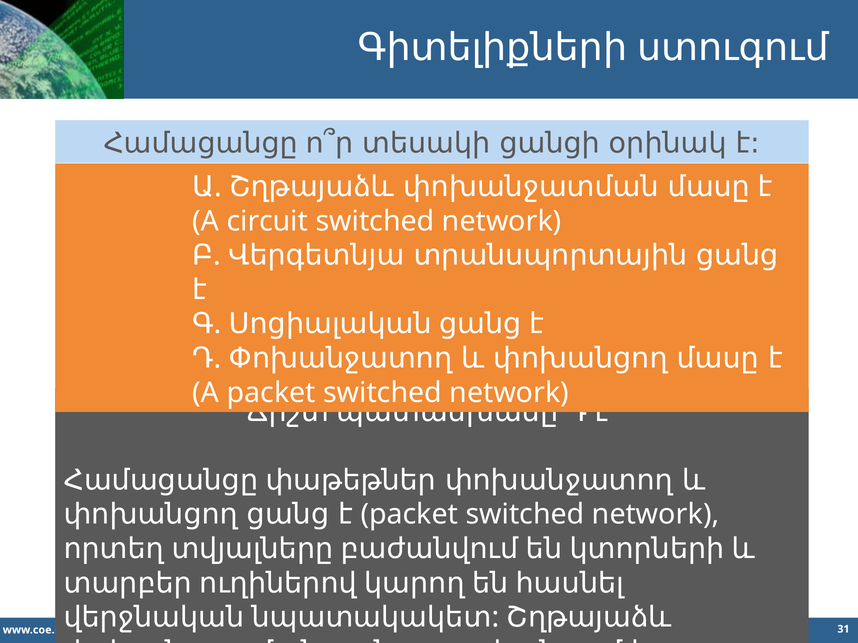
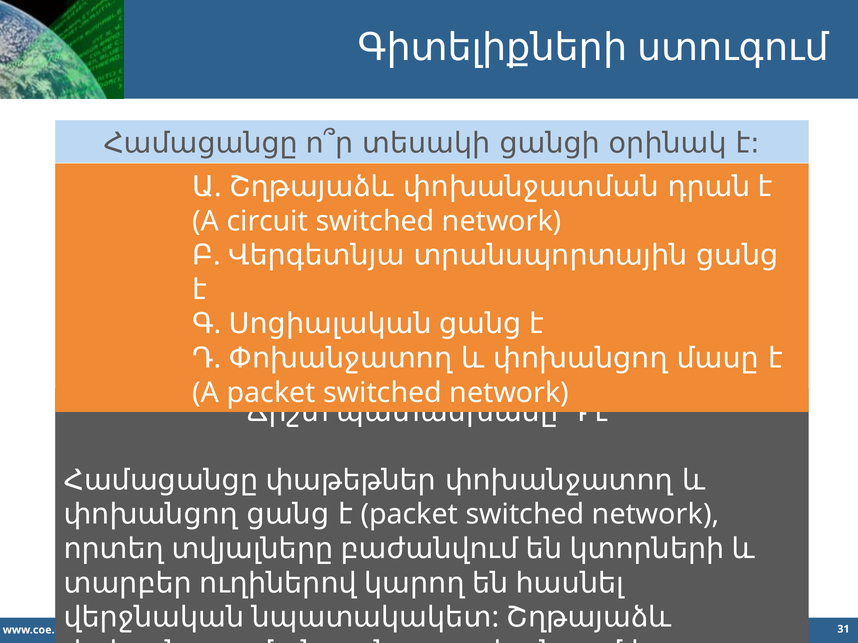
փոխանջատման մասը: մասը -> դրան
